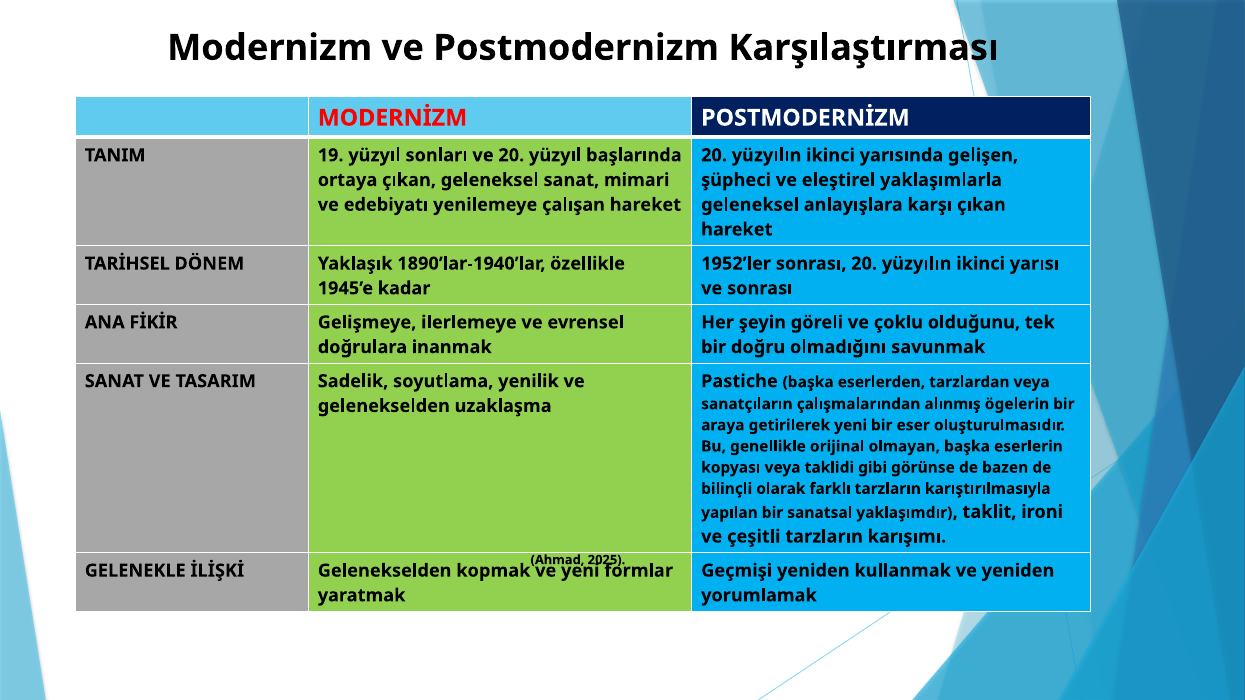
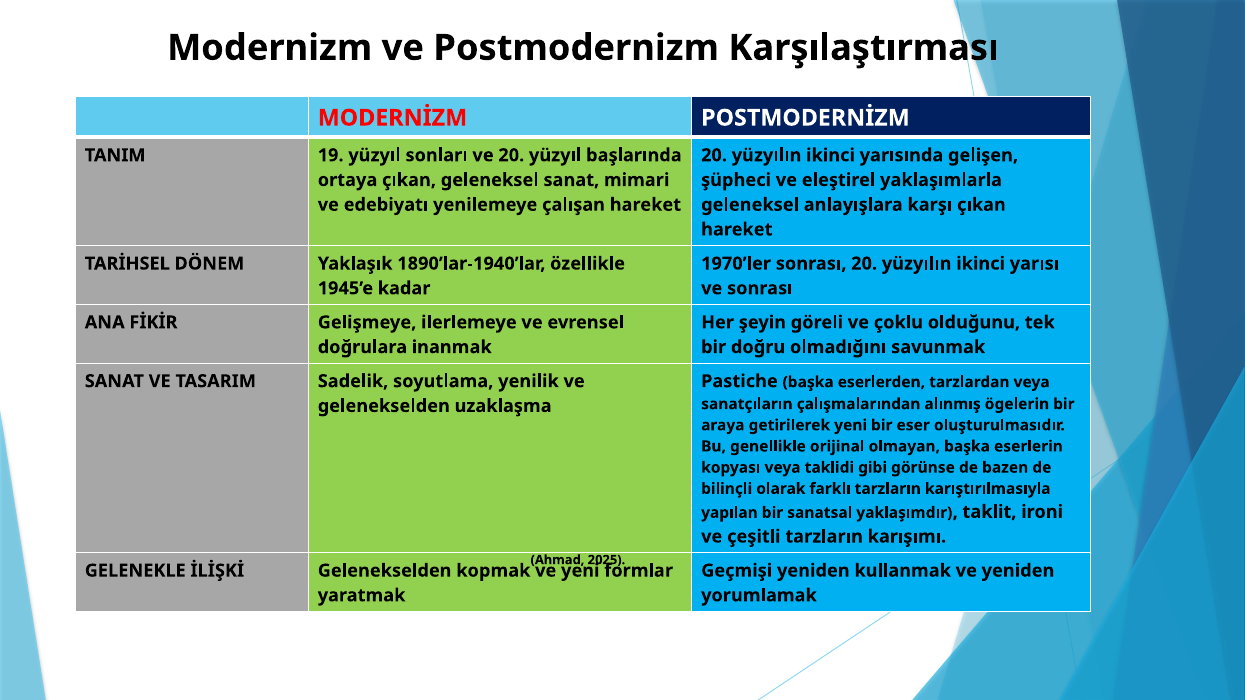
1952’ler: 1952’ler -> 1970’ler
